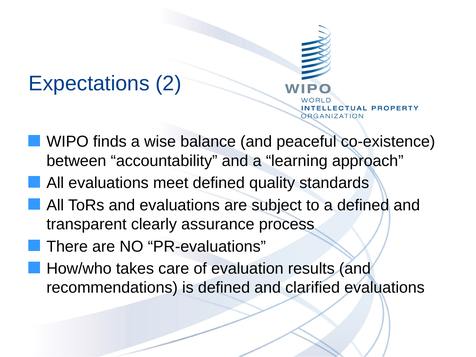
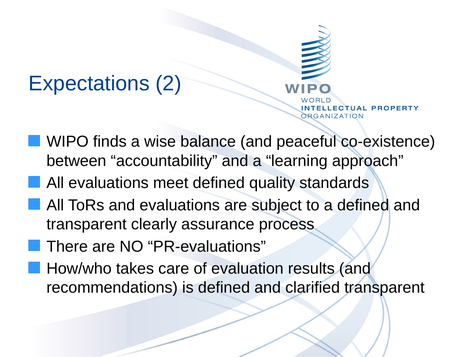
clarified evaluations: evaluations -> transparent
